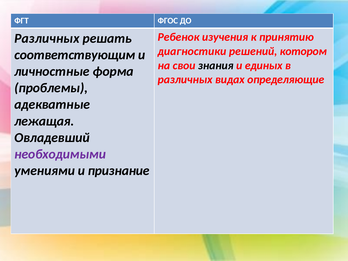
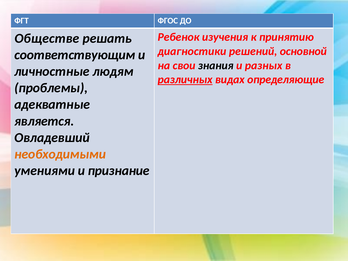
Различных at (47, 38): Различных -> Обществе
котором: котором -> основной
единых: единых -> разных
форма: форма -> людям
различных at (185, 80) underline: none -> present
лежащая: лежащая -> является
необходимыми colour: purple -> orange
